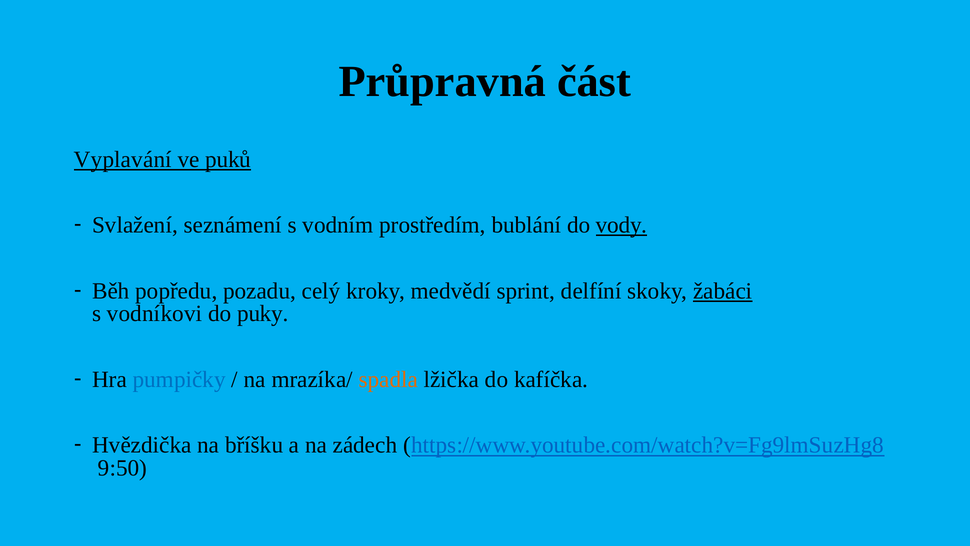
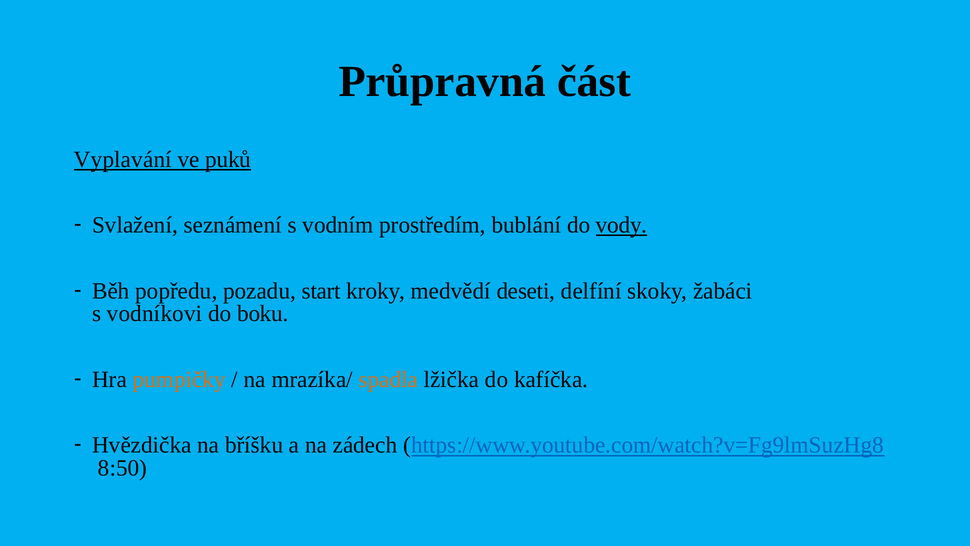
celý: celý -> start
sprint: sprint -> deseti
žabáci underline: present -> none
puky: puky -> boku
pumpičky colour: blue -> orange
9:50: 9:50 -> 8:50
